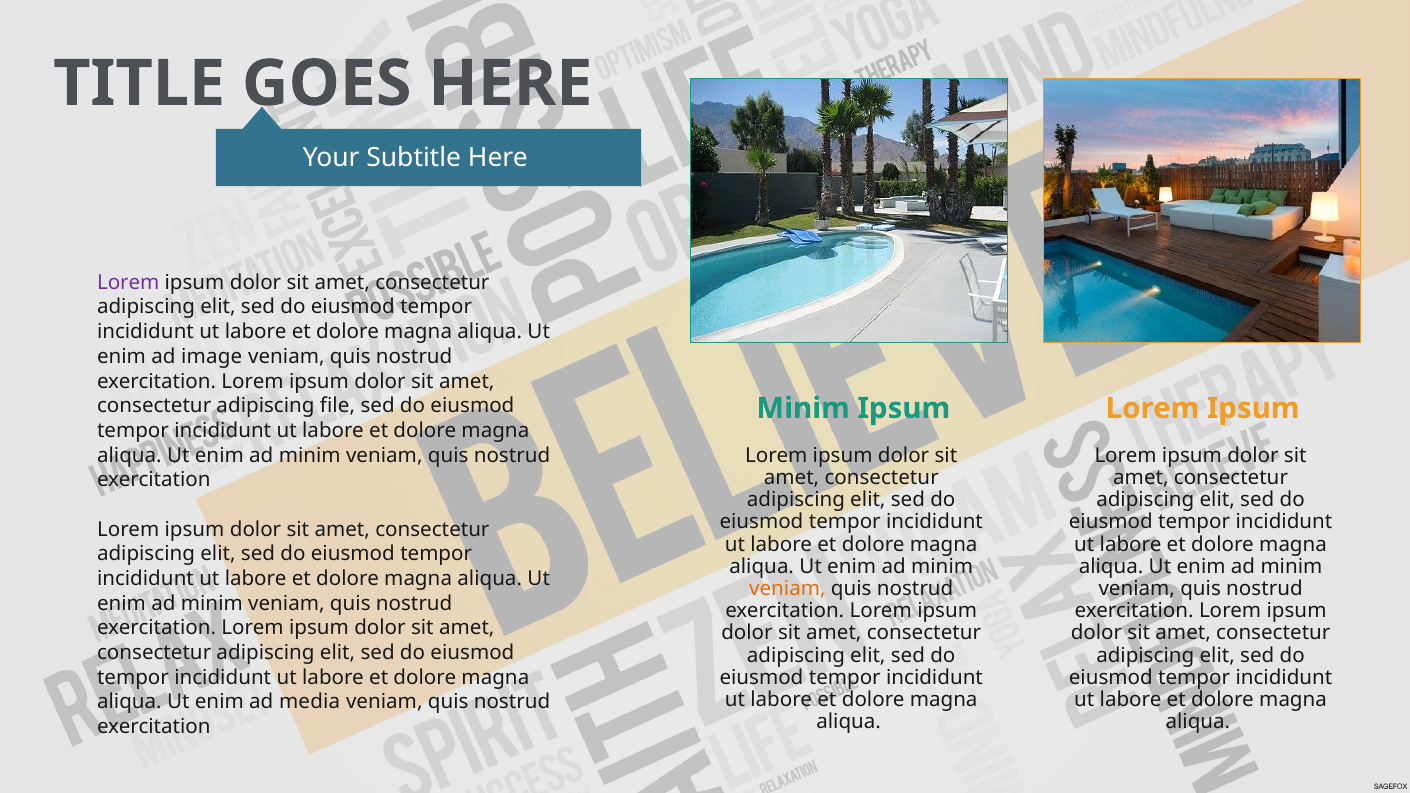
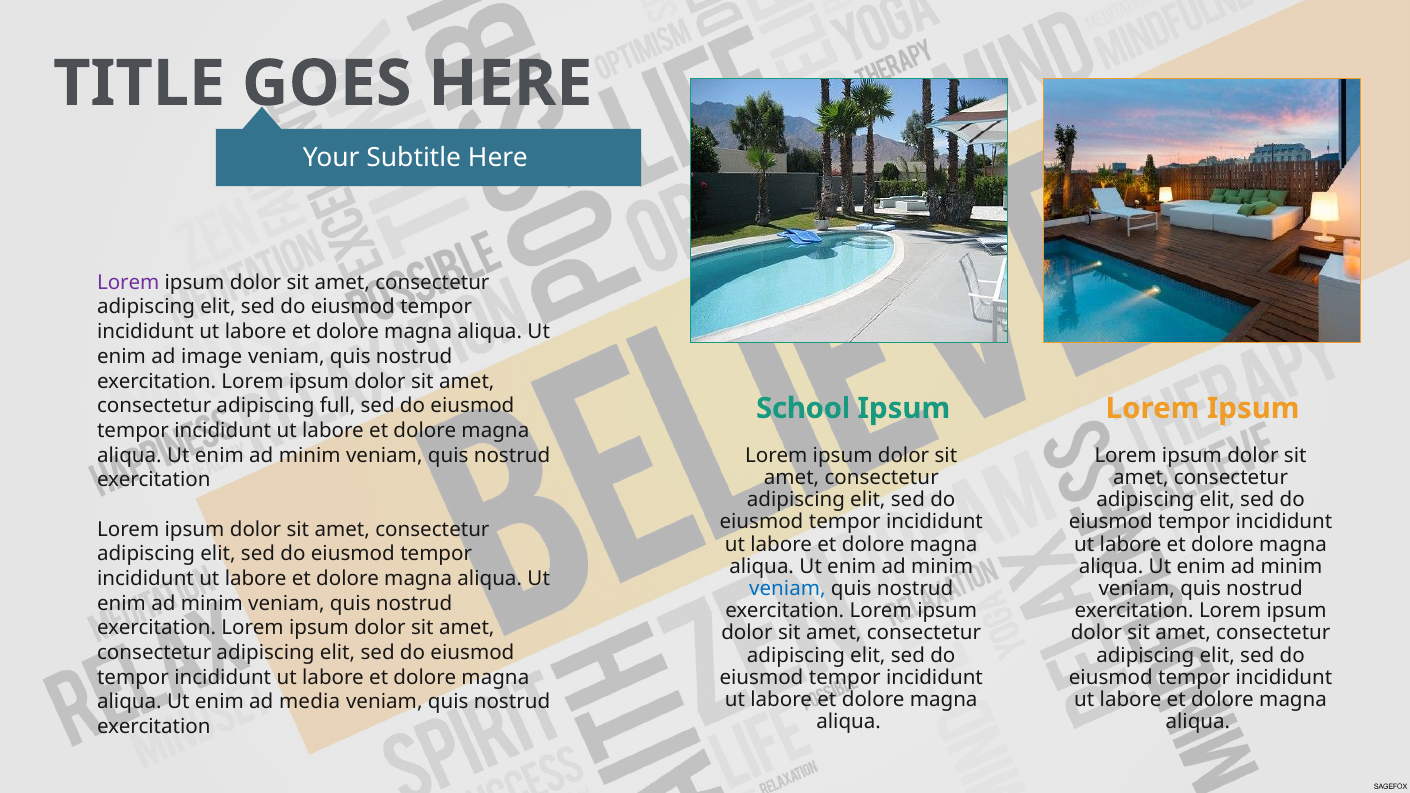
file: file -> full
Minim at (803, 408): Minim -> School
veniam at (787, 589) colour: orange -> blue
